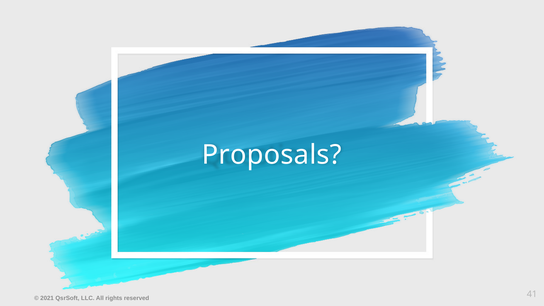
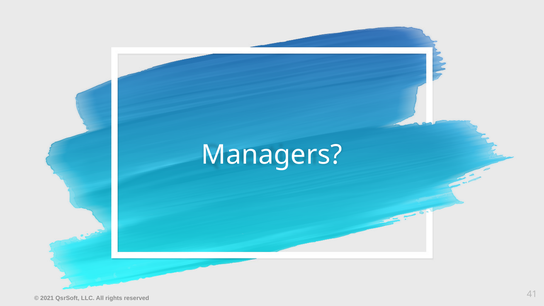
Proposals: Proposals -> Managers
